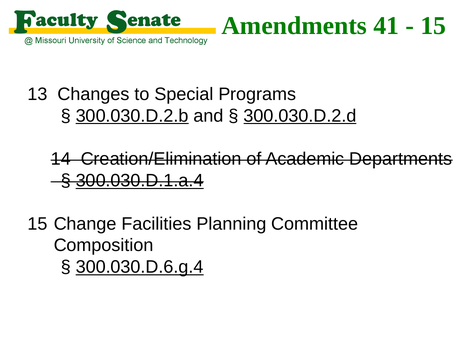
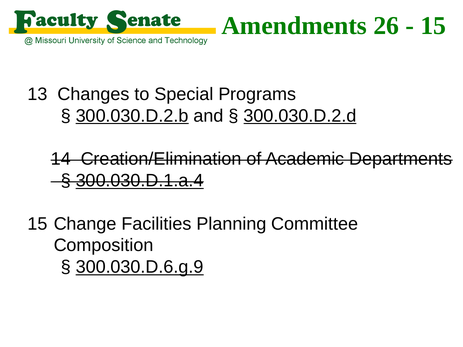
41: 41 -> 26
300.030.D.6.g.4: 300.030.D.6.g.4 -> 300.030.D.6.g.9
